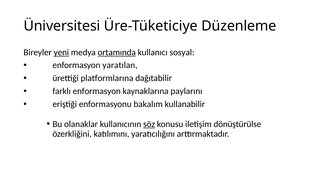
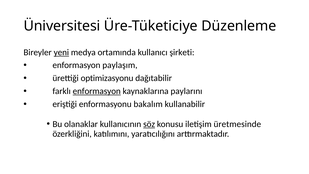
ortamında underline: present -> none
sosyal: sosyal -> şirketi
yaratılan: yaratılan -> paylaşım
platformlarına: platformlarına -> optimizasyonu
enformasyon at (97, 91) underline: none -> present
dönüştürülse: dönüştürülse -> üretmesinde
